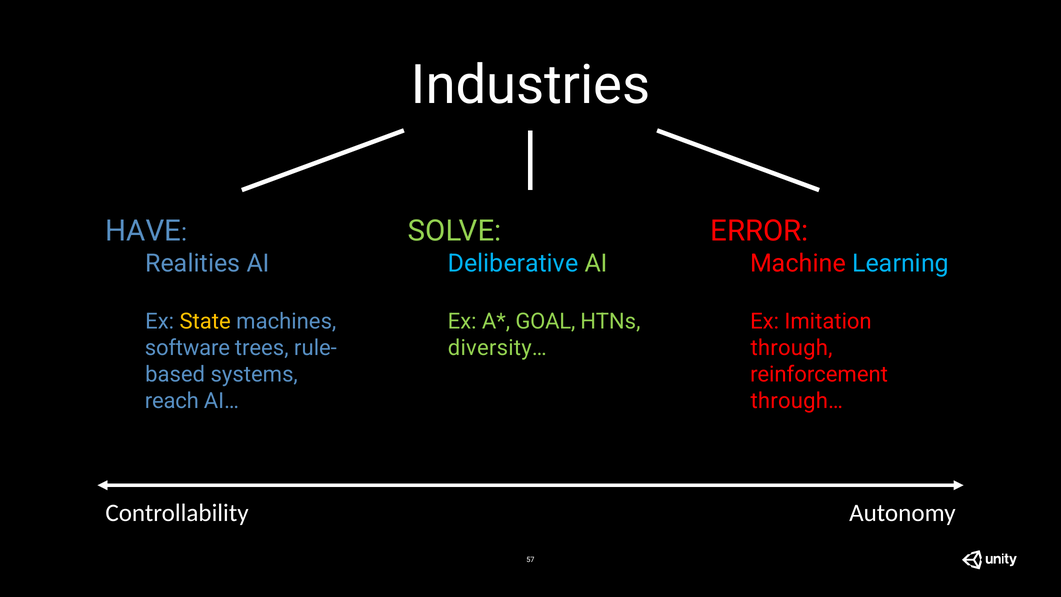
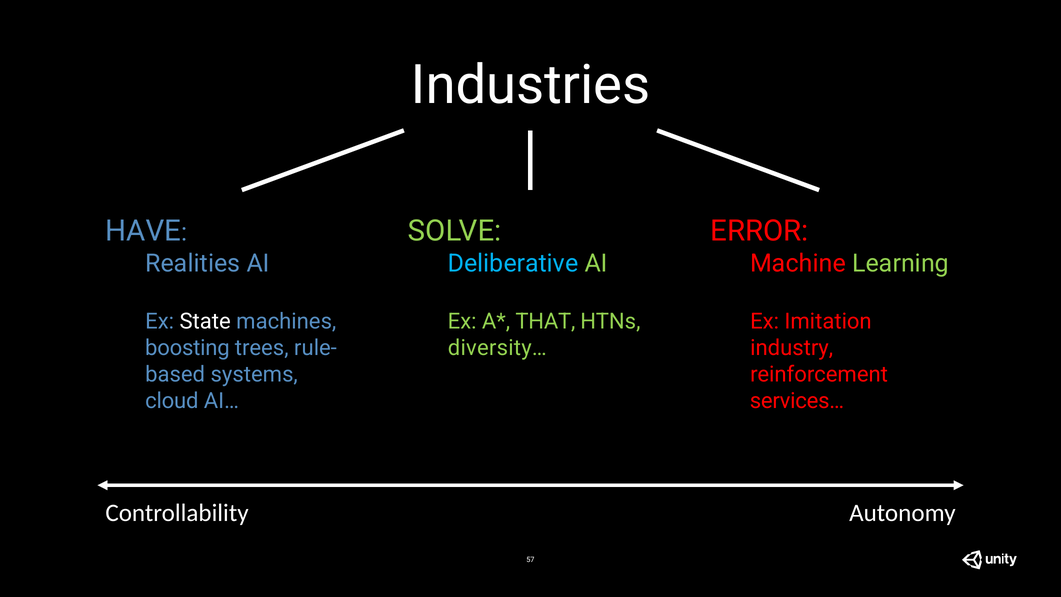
Learning colour: light blue -> light green
State colour: yellow -> white
GOAL: GOAL -> THAT
software: software -> boosting
through: through -> industry
reach: reach -> cloud
through…: through… -> services…
